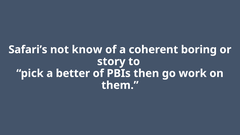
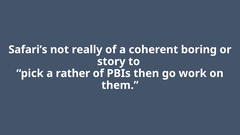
know: know -> really
better: better -> rather
